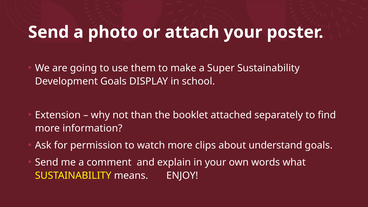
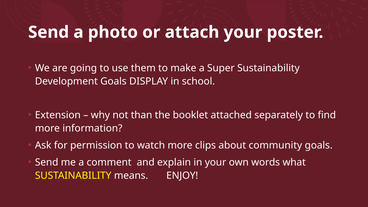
understand: understand -> community
